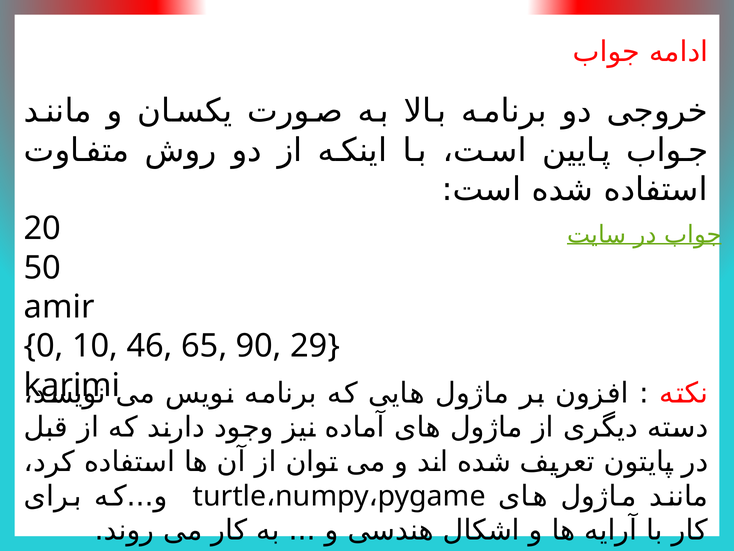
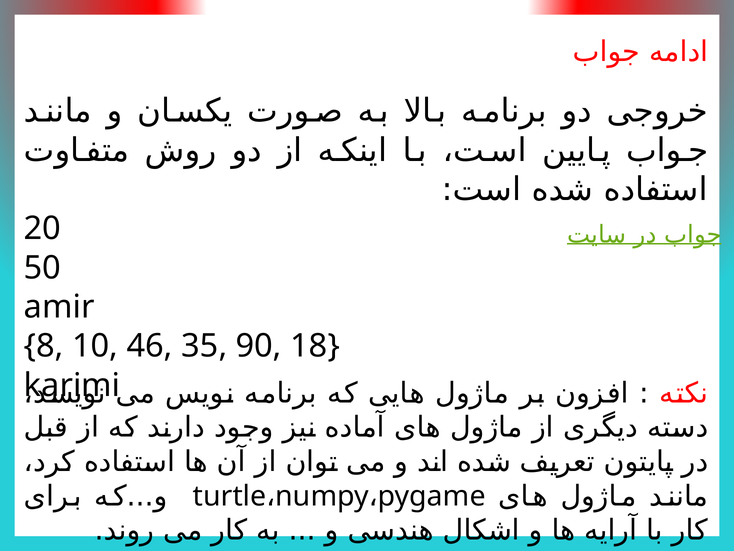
0: 0 -> 8
65: 65 -> 35
29: 29 -> 18
